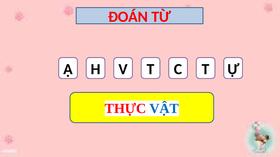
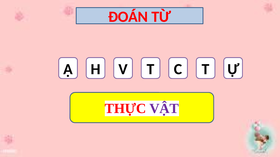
VẬT colour: blue -> purple
